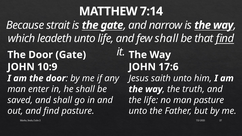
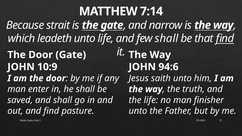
17:6: 17:6 -> 94:6
man pasture: pasture -> finisher
